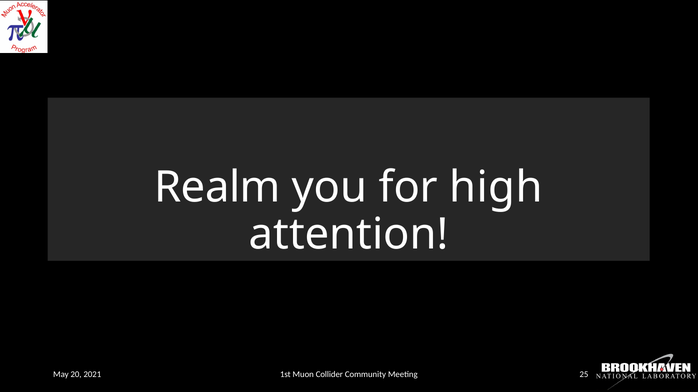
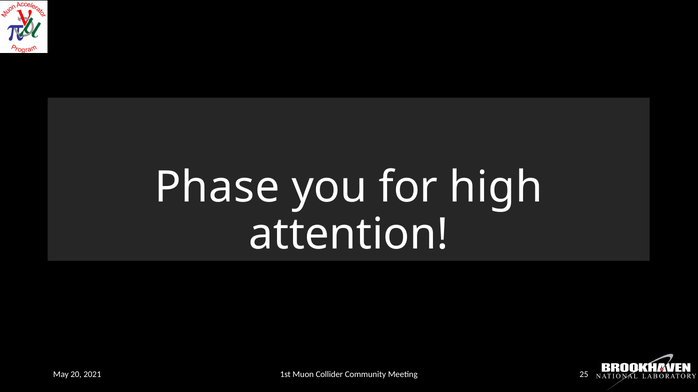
Realm: Realm -> Phase
